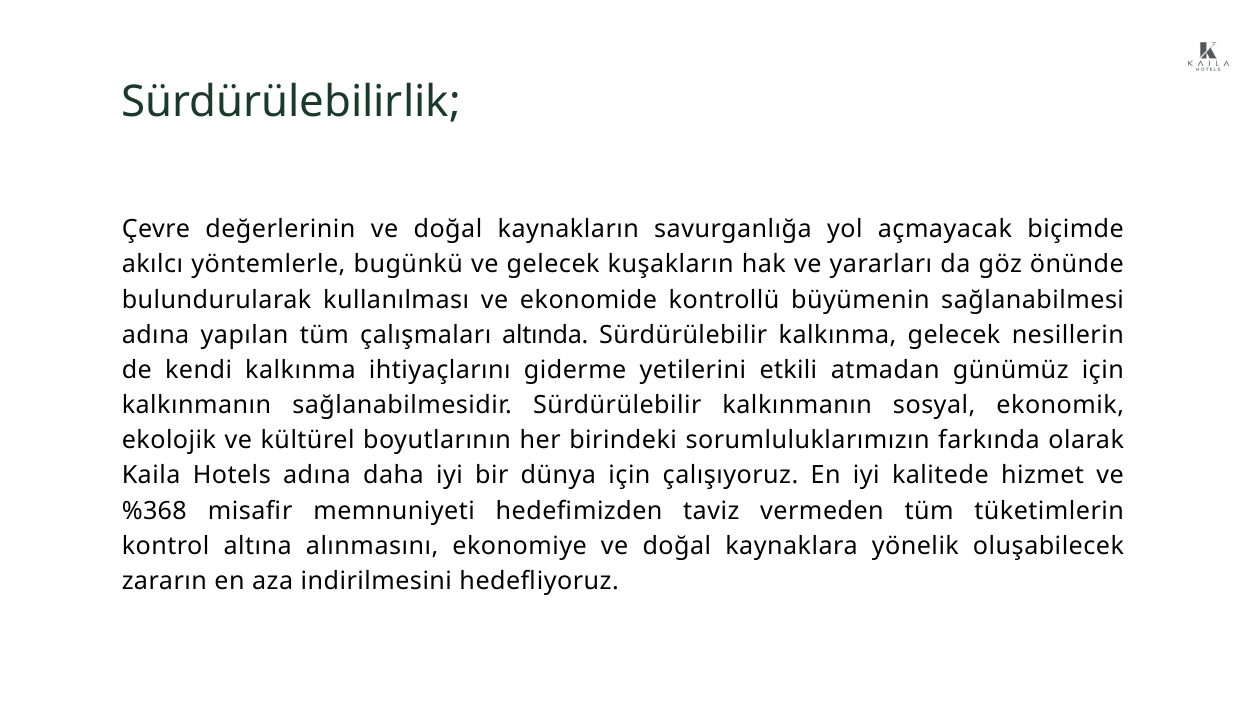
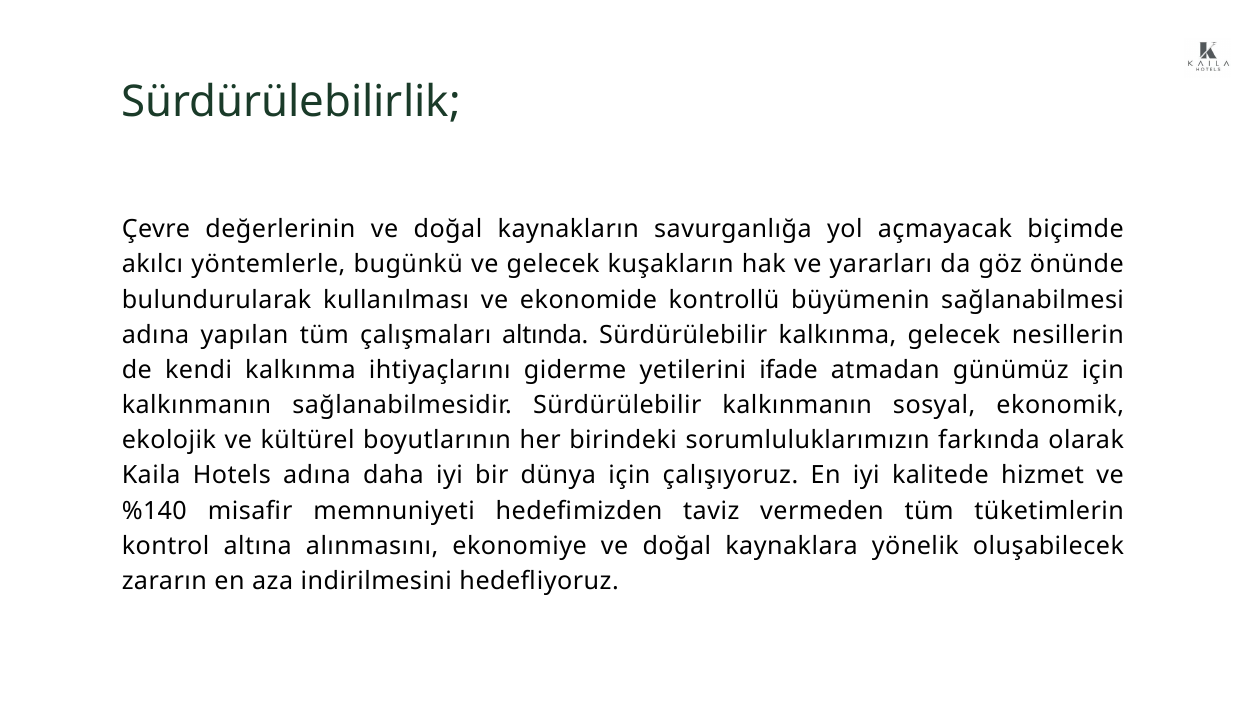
etkili: etkili -> ifade
%368: %368 -> %140
